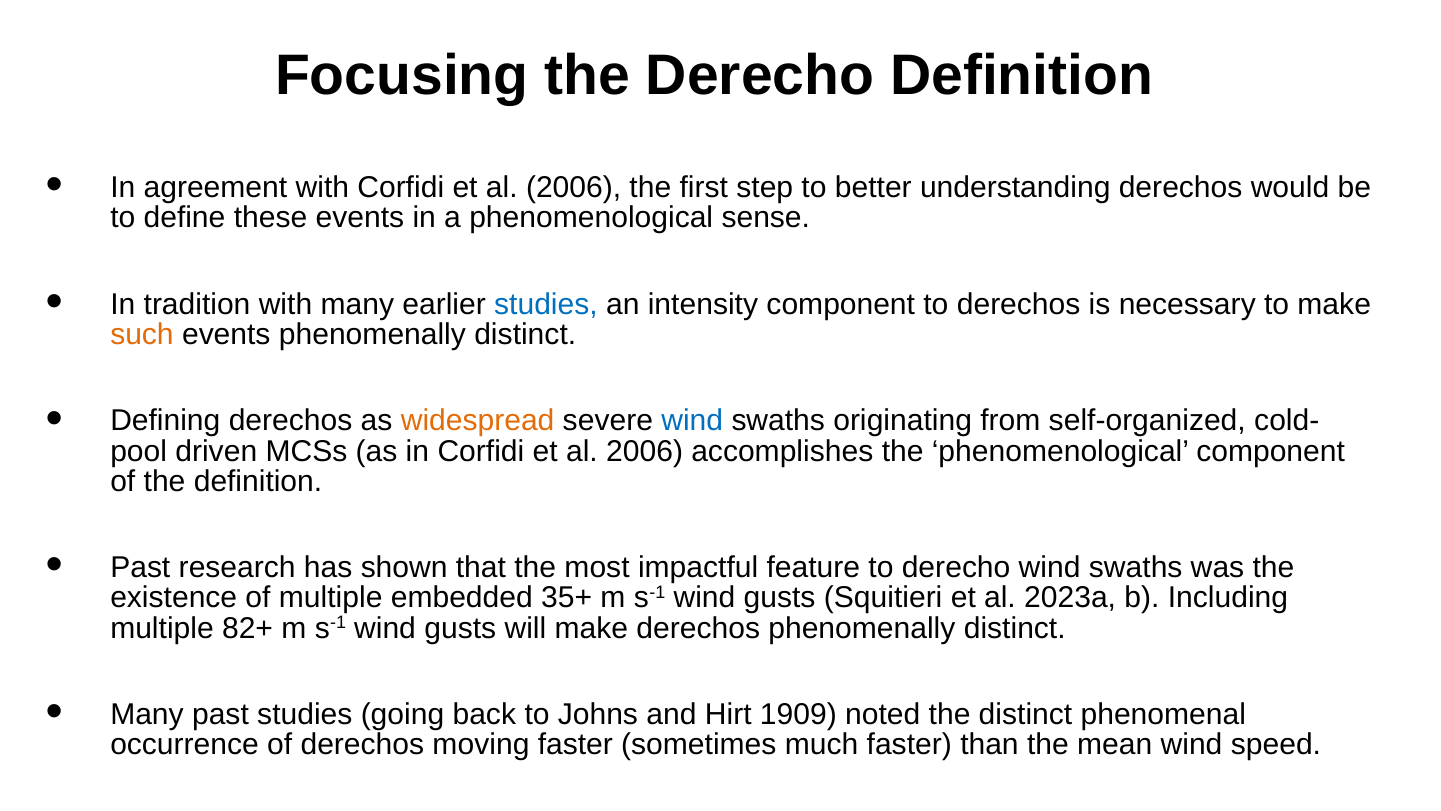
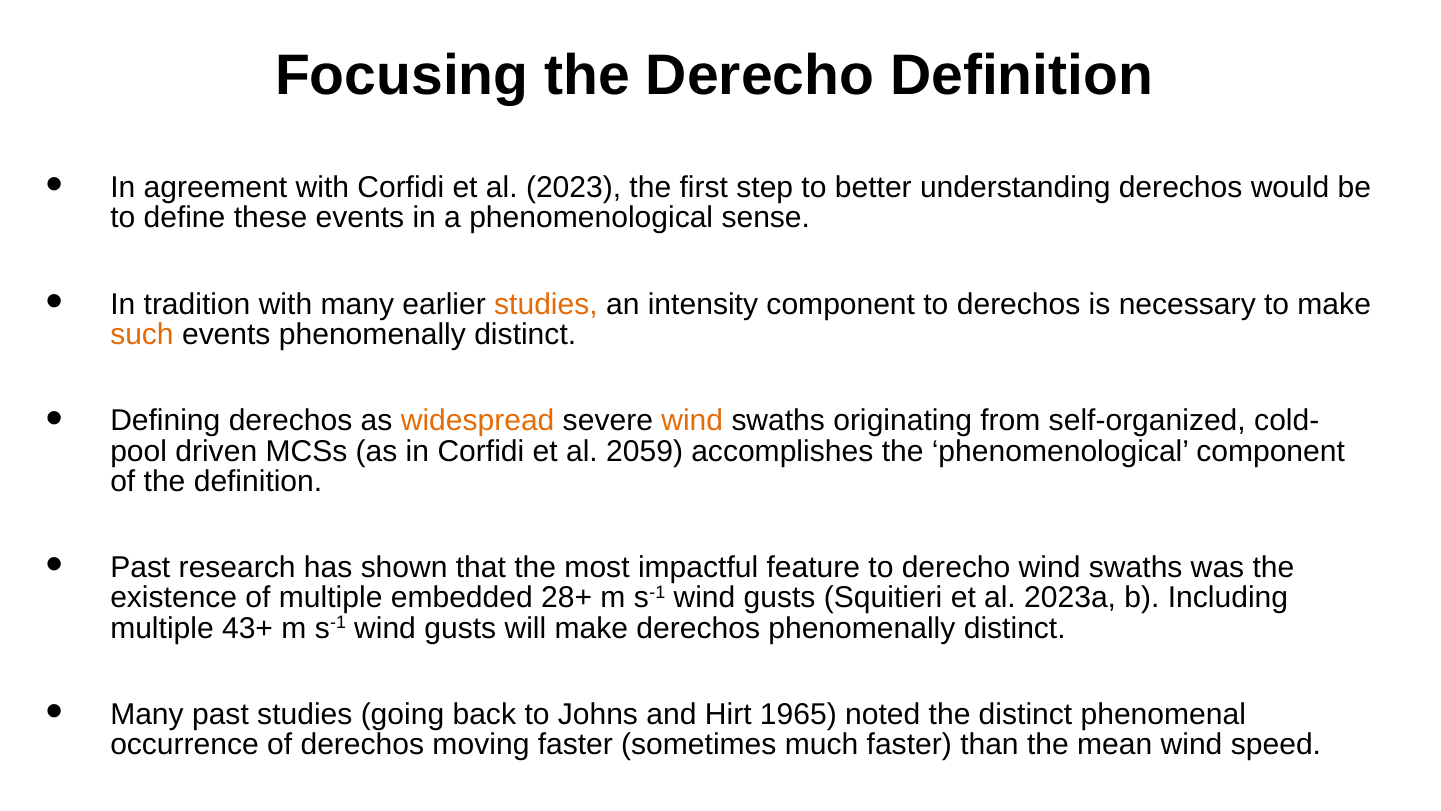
2006 at (574, 187): 2006 -> 2023
studies at (546, 304) colour: blue -> orange
wind at (692, 421) colour: blue -> orange
2006 at (645, 451): 2006 -> 2059
35+: 35+ -> 28+
82+: 82+ -> 43+
1909: 1909 -> 1965
